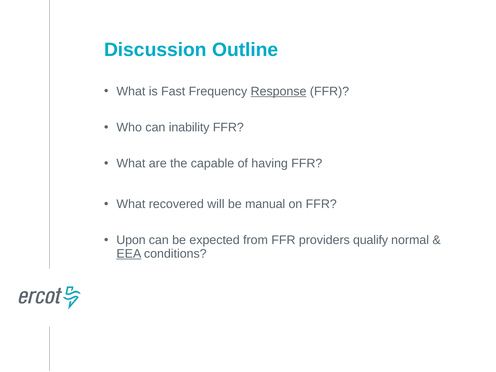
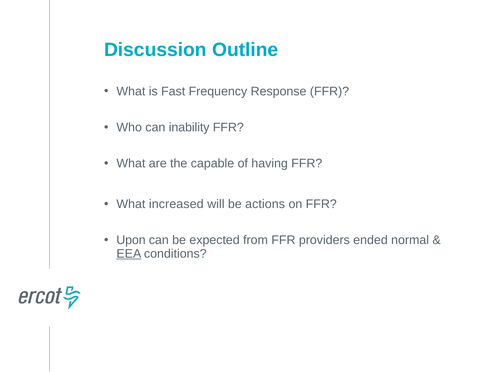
Response underline: present -> none
recovered: recovered -> increased
manual: manual -> actions
qualify: qualify -> ended
